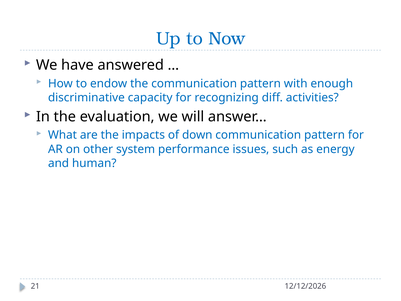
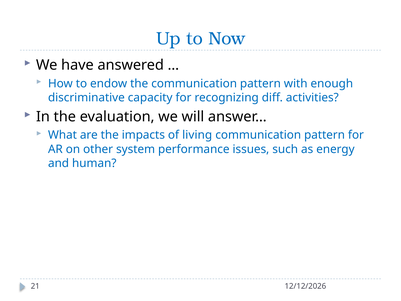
down: down -> living
